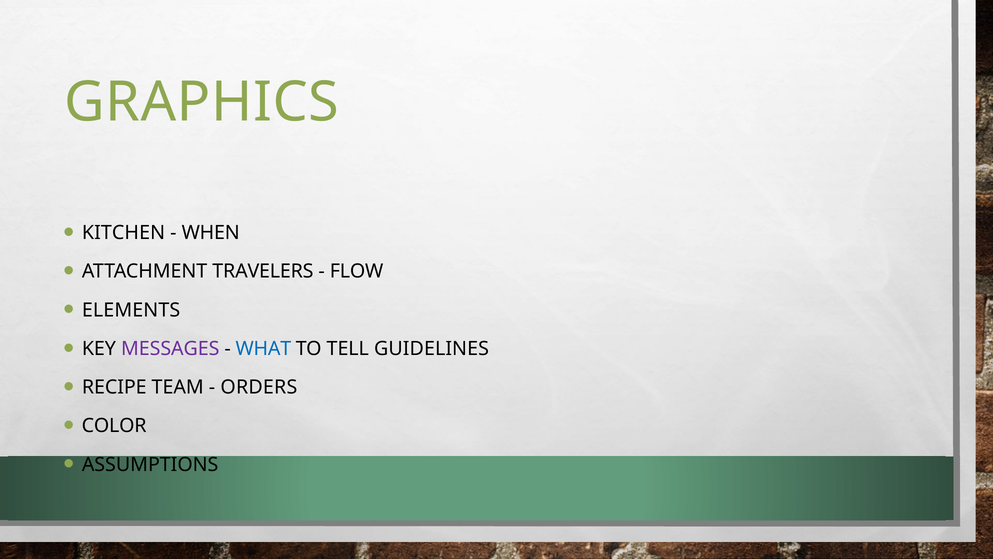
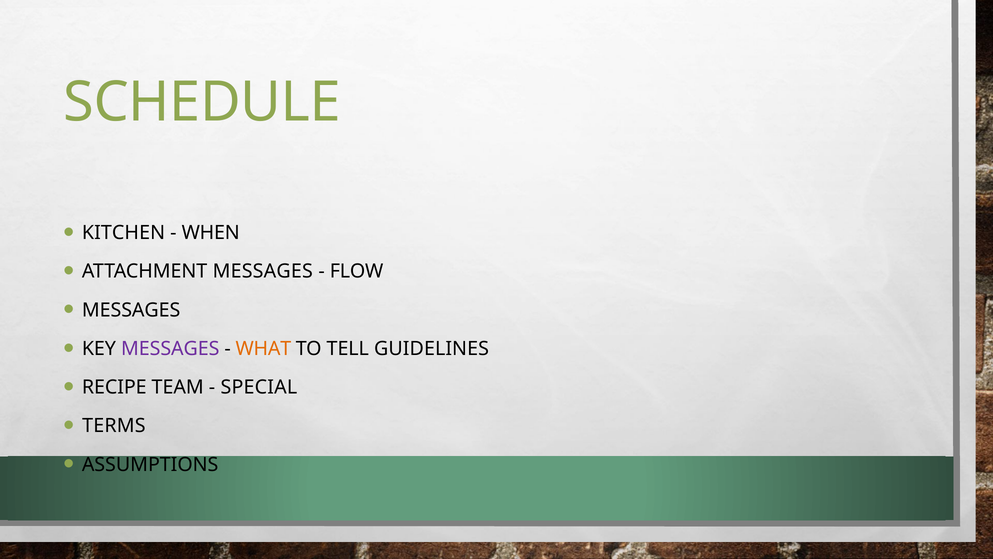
GRAPHICS: GRAPHICS -> SCHEDULE
ATTACHMENT TRAVELERS: TRAVELERS -> MESSAGES
ELEMENTS at (131, 310): ELEMENTS -> MESSAGES
WHAT colour: blue -> orange
ORDERS: ORDERS -> SPECIAL
COLOR: COLOR -> TERMS
